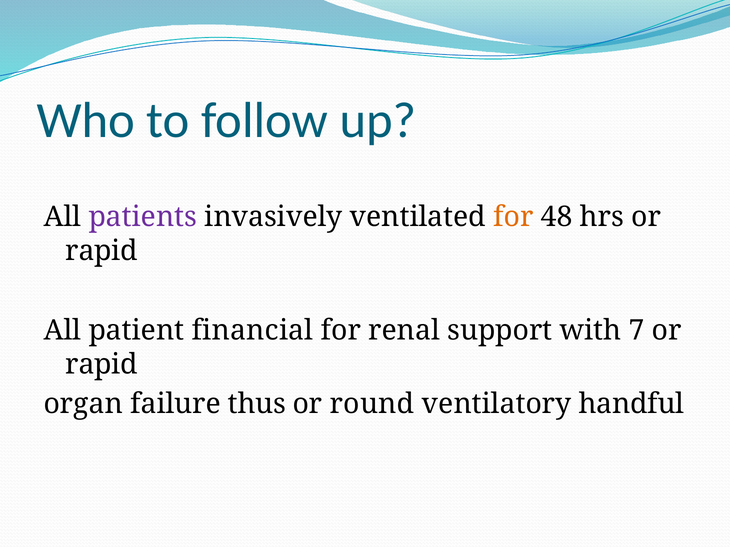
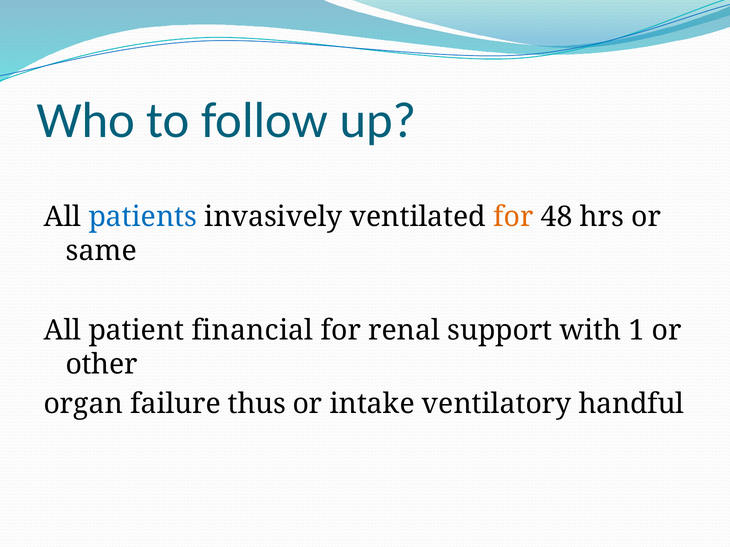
patients colour: purple -> blue
rapid at (102, 251): rapid -> same
7: 7 -> 1
rapid at (102, 365): rapid -> other
round: round -> intake
